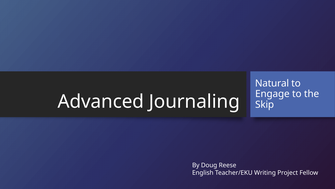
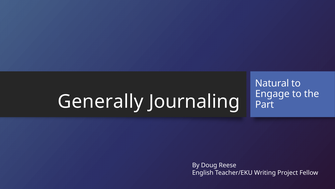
Advanced: Advanced -> Generally
Skip: Skip -> Part
